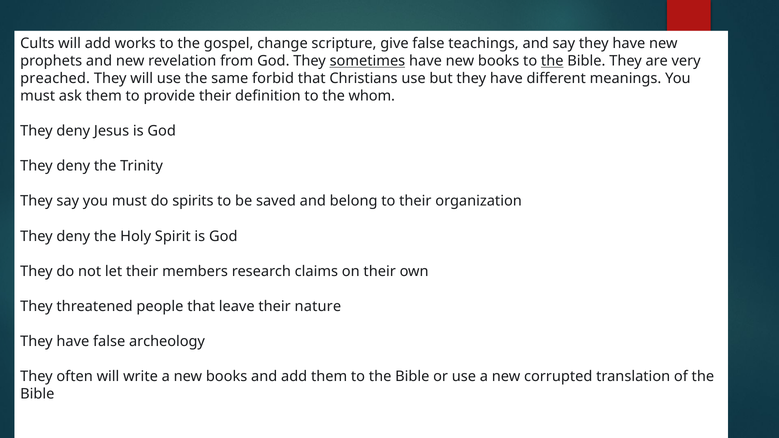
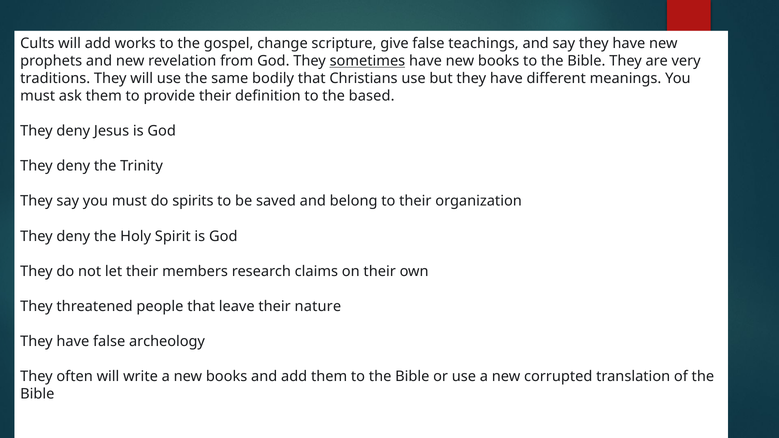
the at (552, 61) underline: present -> none
preached: preached -> traditions
forbid: forbid -> bodily
whom: whom -> based
